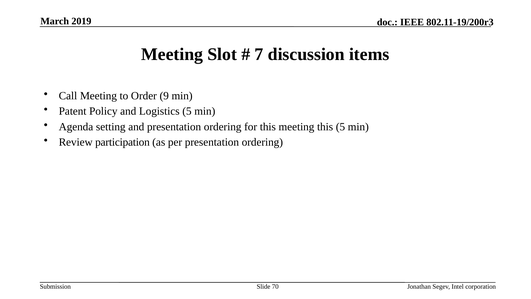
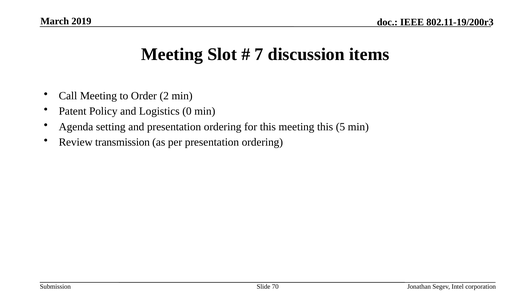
9: 9 -> 2
Logistics 5: 5 -> 0
participation: participation -> transmission
